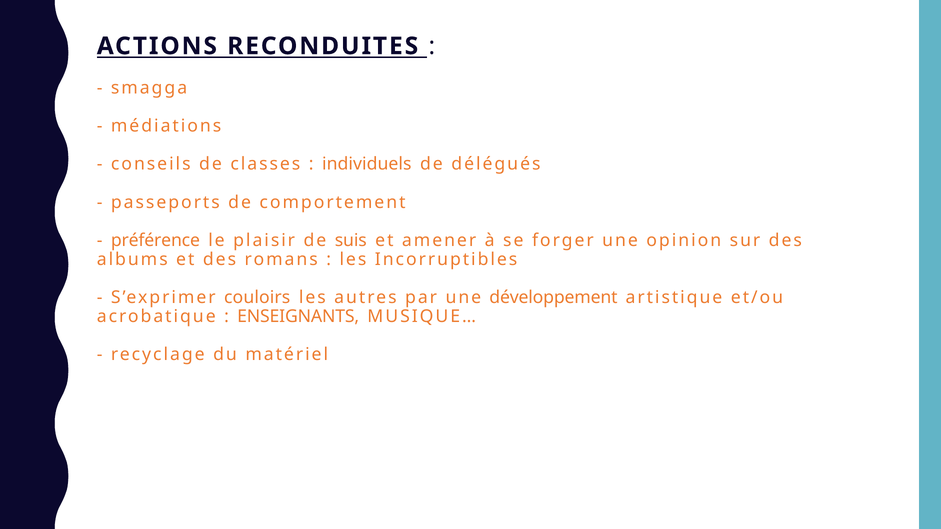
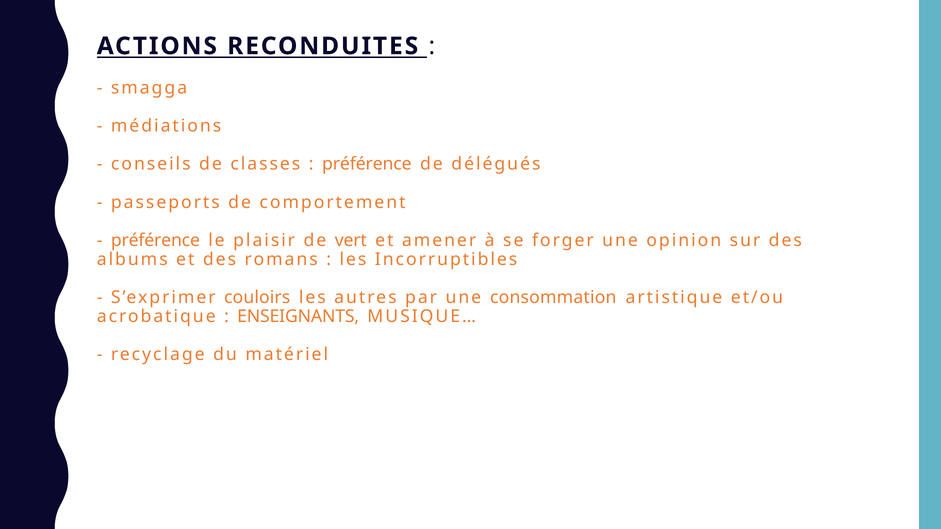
individuels at (367, 164): individuels -> préférence
suis: suis -> vert
développement: développement -> consommation
